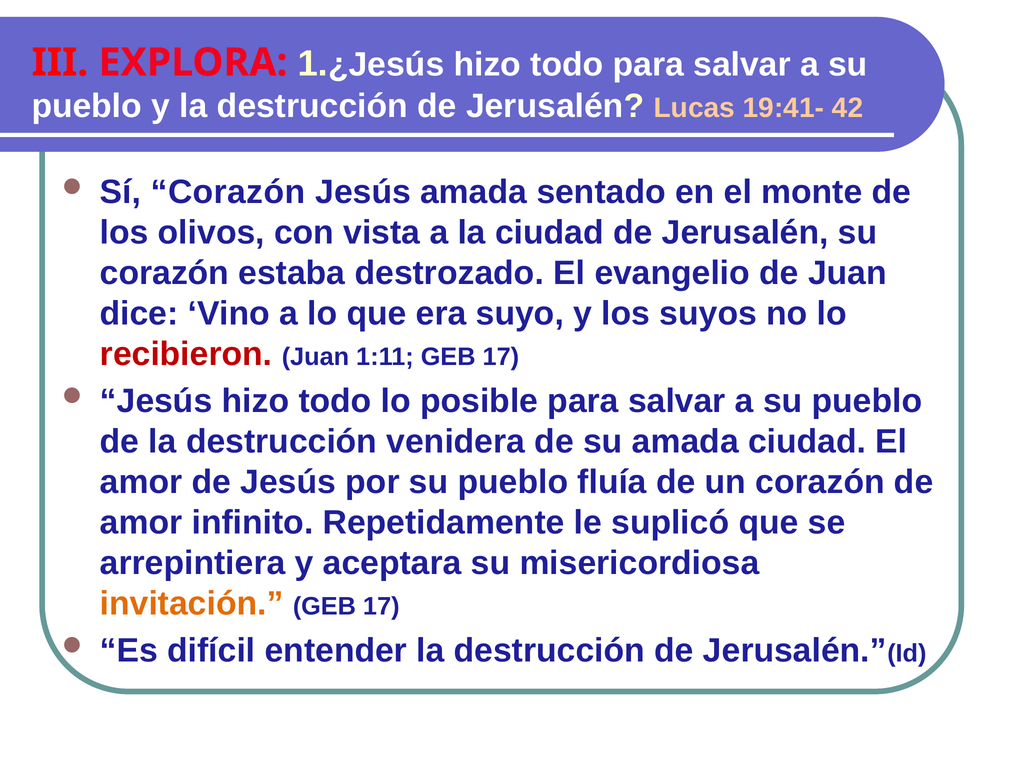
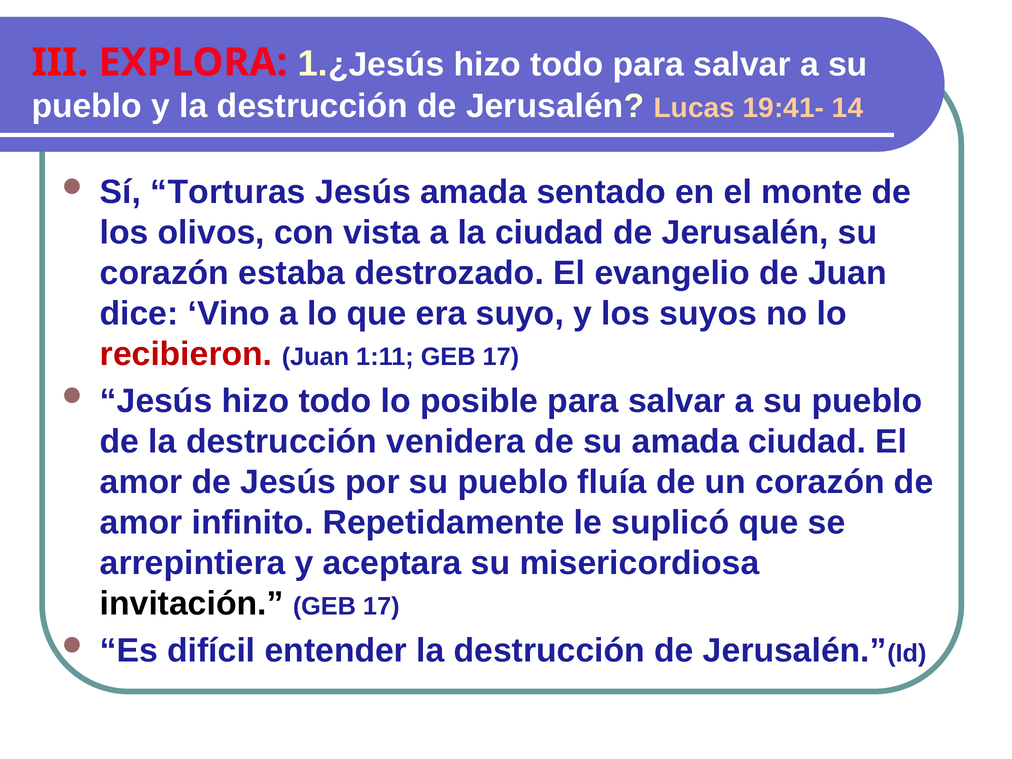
42: 42 -> 14
Sí Corazón: Corazón -> Torturas
invitación colour: orange -> black
